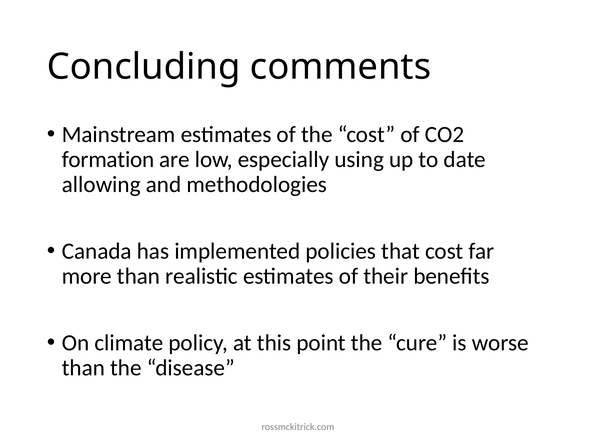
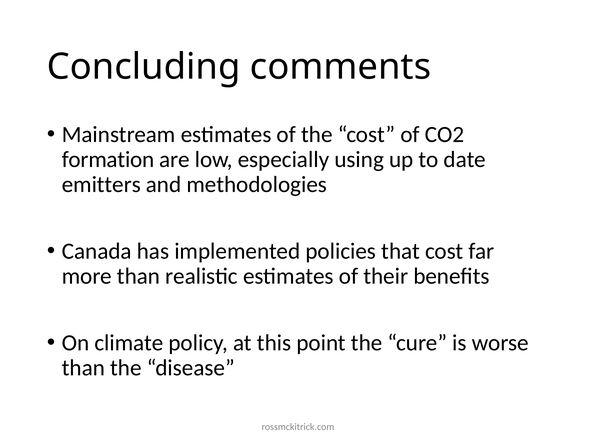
allowing: allowing -> emitters
